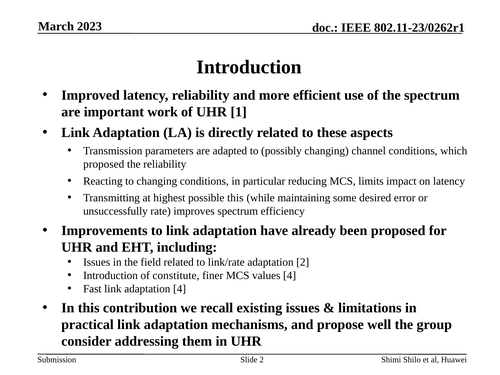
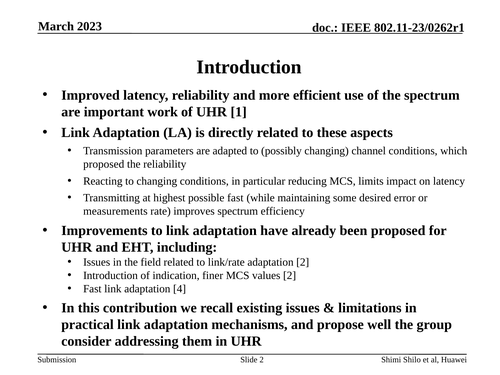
possible this: this -> fast
unsuccessfully: unsuccessfully -> measurements
constitute: constitute -> indication
values 4: 4 -> 2
